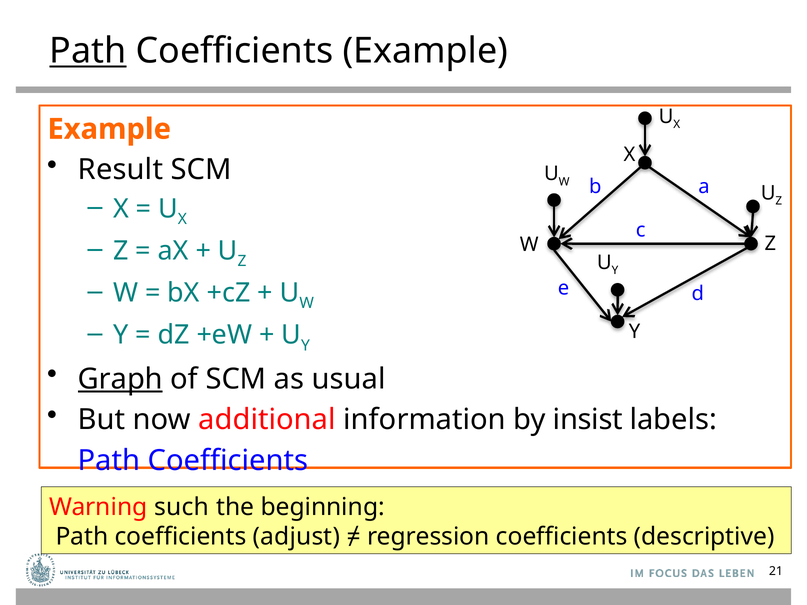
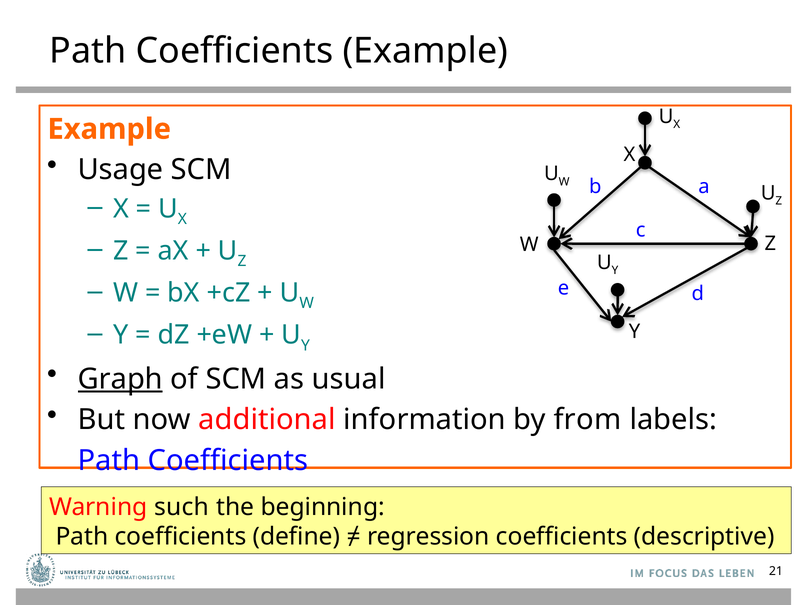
Path at (88, 51) underline: present -> none
Result: Result -> Usage
insist: insist -> from
adjust: adjust -> define
